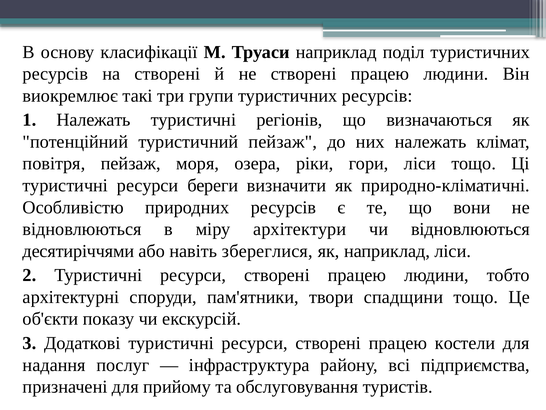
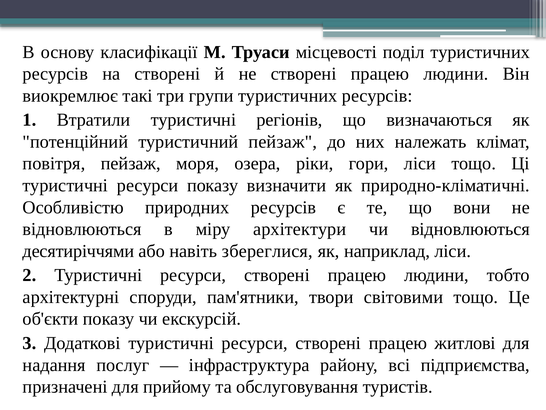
Труаси наприклад: наприклад -> місцевості
1 Належать: Належать -> Втратили
ресурси береги: береги -> показу
спадщини: спадщини -> світовими
костели: костели -> житлові
